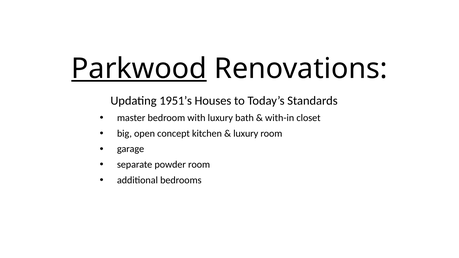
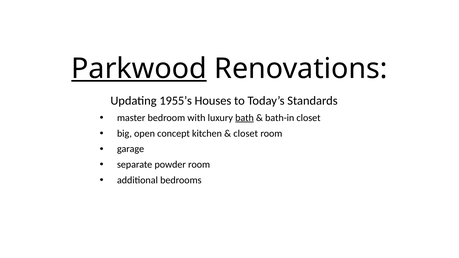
1951’s: 1951’s -> 1955’s
bath underline: none -> present
with-in: with-in -> bath-in
luxury at (246, 133): luxury -> closet
